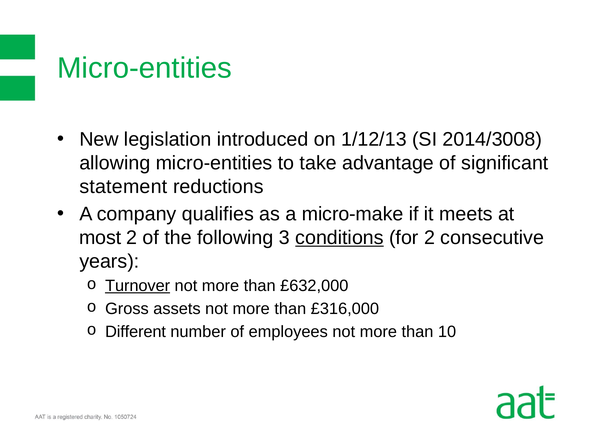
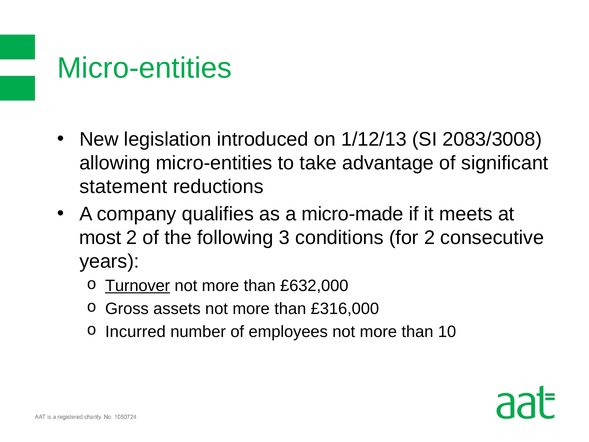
2014/3008: 2014/3008 -> 2083/3008
micro-make: micro-make -> micro-made
conditions underline: present -> none
Different: Different -> Incurred
